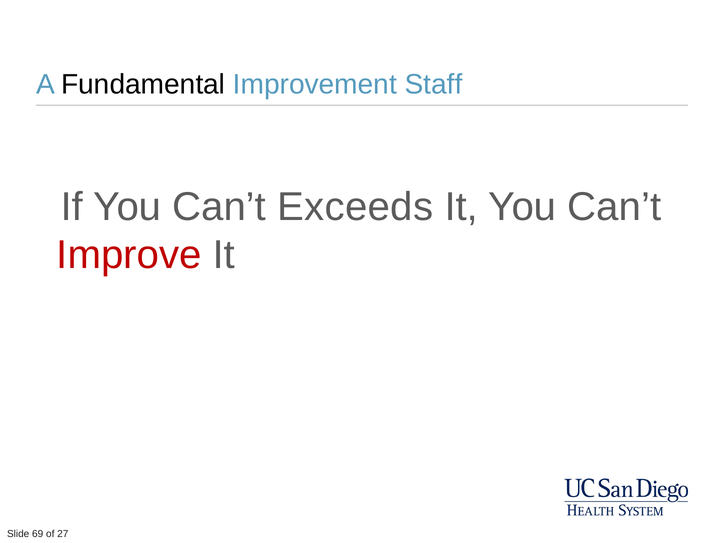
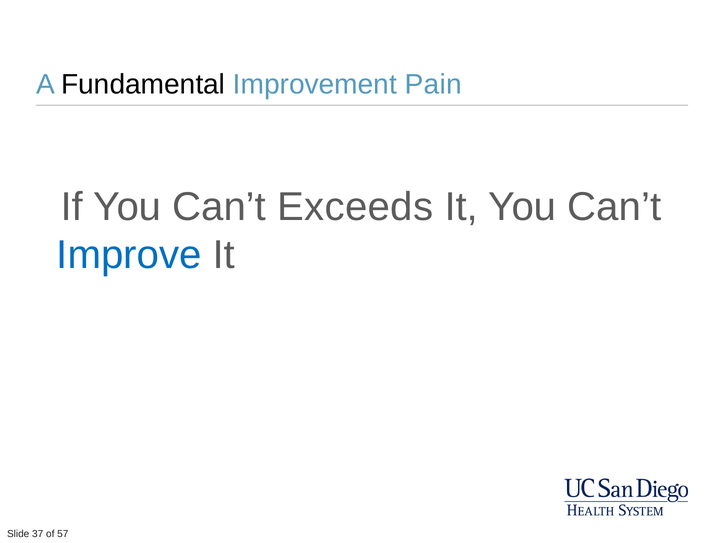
Staff: Staff -> Pain
Improve colour: red -> blue
69: 69 -> 37
27: 27 -> 57
